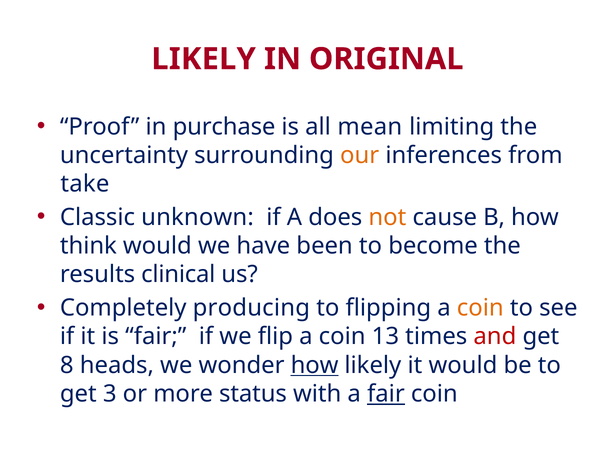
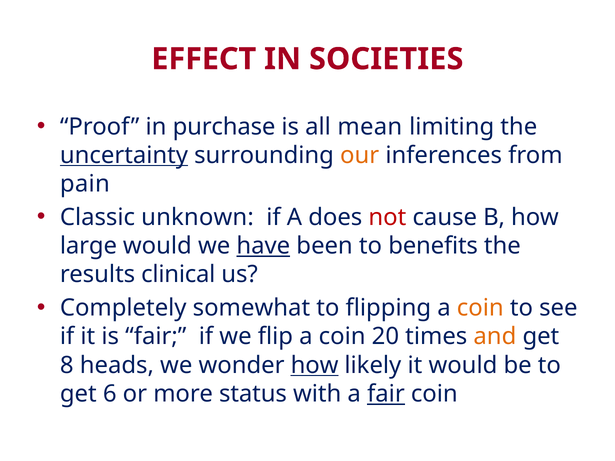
LIKELY at (204, 59): LIKELY -> EFFECT
ORIGINAL: ORIGINAL -> SOCIETIES
uncertainty underline: none -> present
take: take -> pain
not colour: orange -> red
think: think -> large
have underline: none -> present
become: become -> benefits
producing: producing -> somewhat
13: 13 -> 20
and colour: red -> orange
3: 3 -> 6
